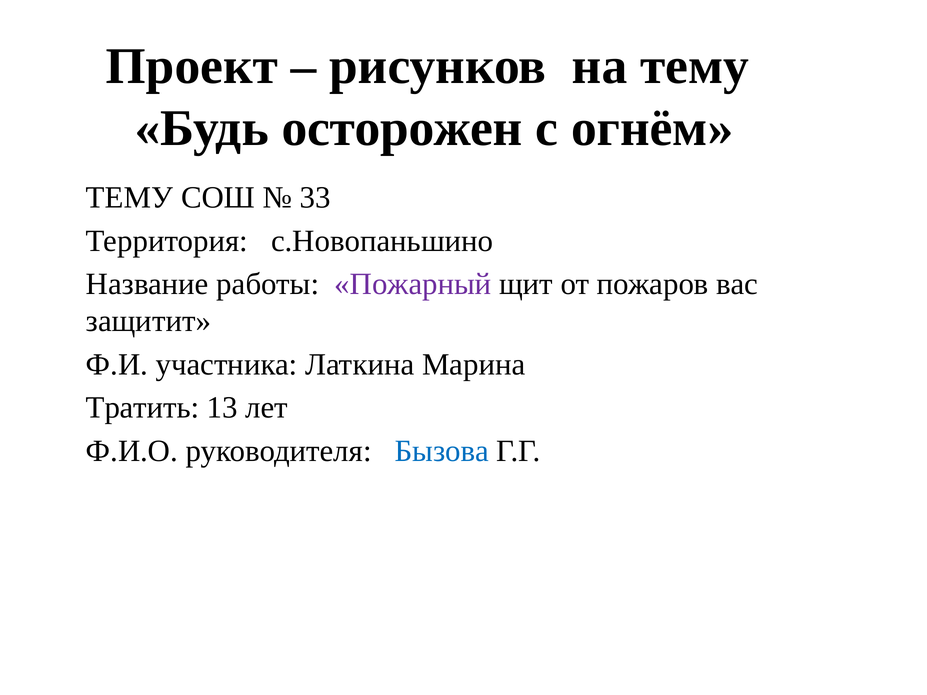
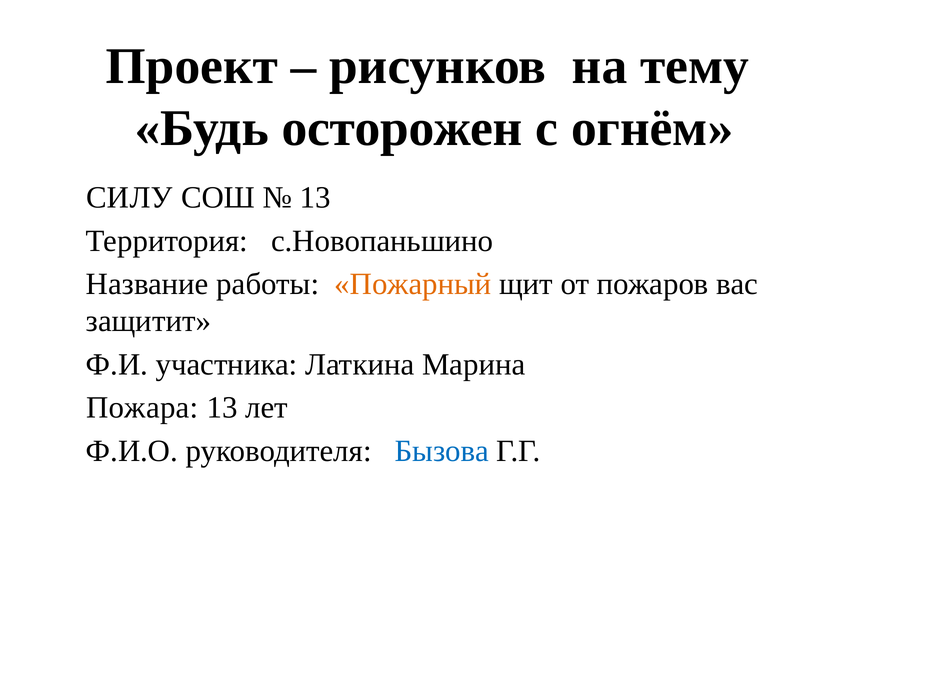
ТЕМУ at (130, 198): ТЕМУ -> СИЛУ
33 at (315, 198): 33 -> 13
Пожарный colour: purple -> orange
Тратить: Тратить -> Пожара
